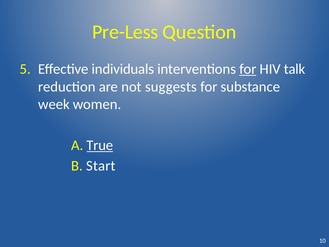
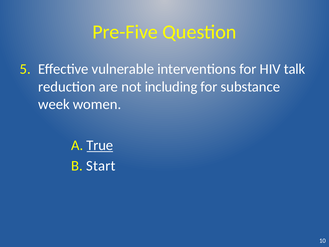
Pre-Less: Pre-Less -> Pre-Five
individuals: individuals -> vulnerable
for at (248, 69) underline: present -> none
suggests: suggests -> including
